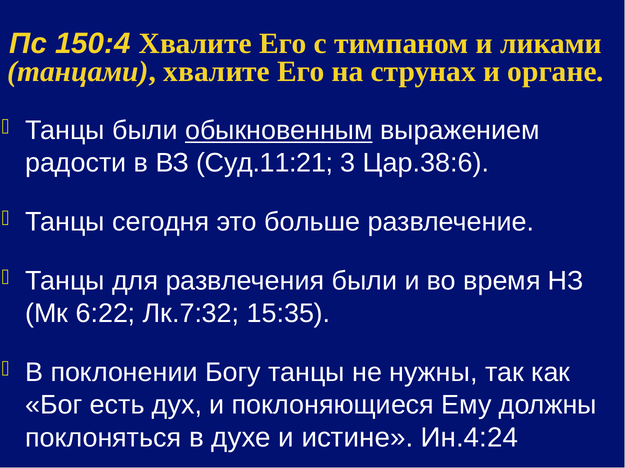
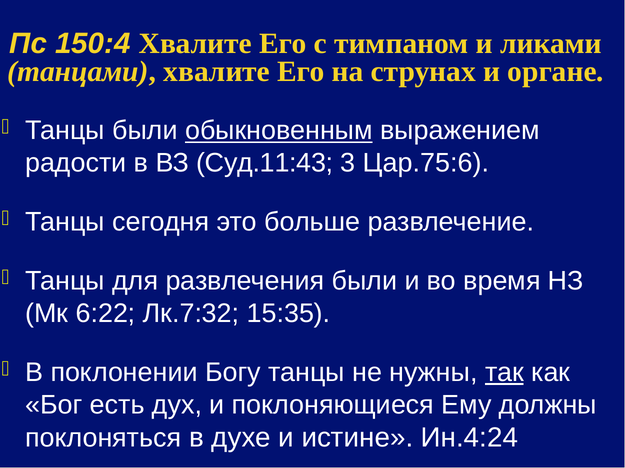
Суд.11:21: Суд.11:21 -> Суд.11:43
Цар.38:6: Цар.38:6 -> Цар.75:6
так underline: none -> present
